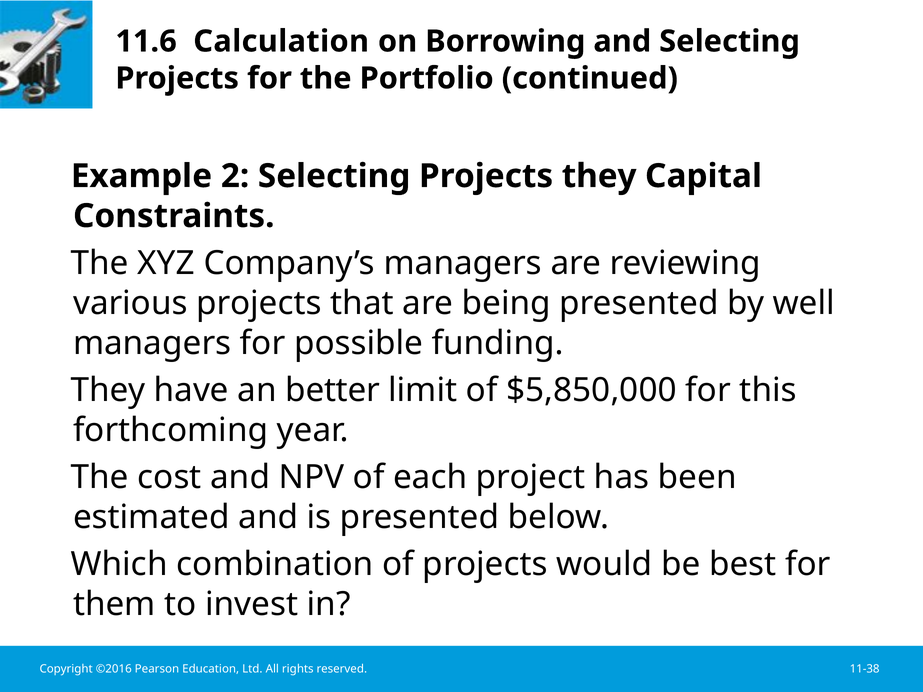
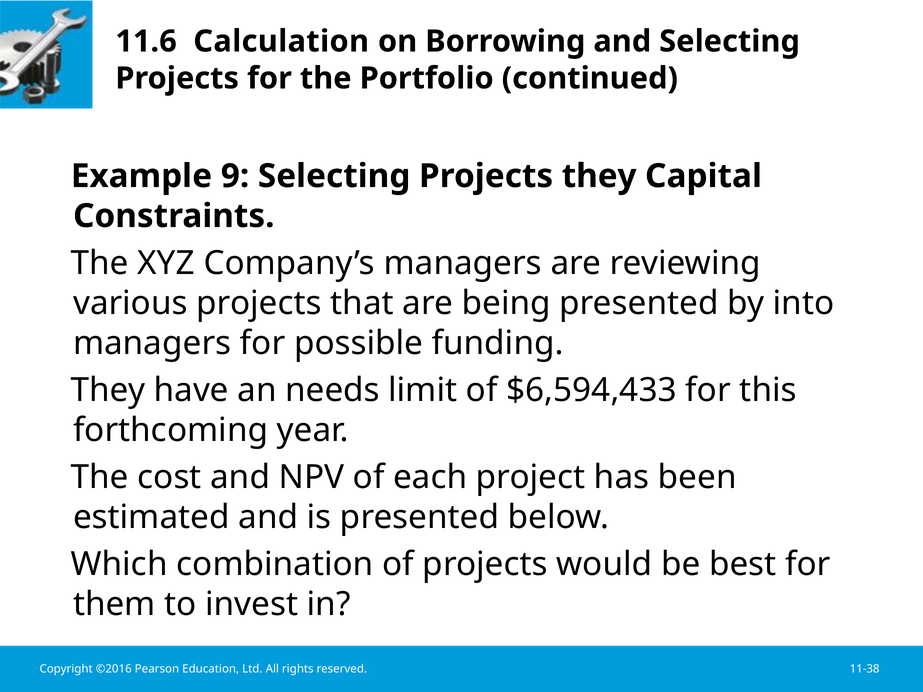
2: 2 -> 9
well: well -> into
better: better -> needs
$5,850,000: $5,850,000 -> $6,594,433
